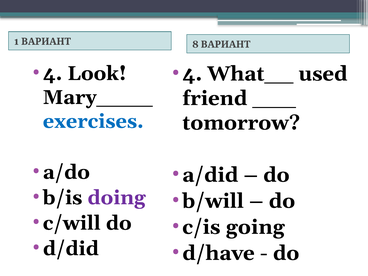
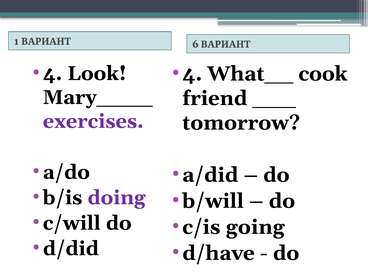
8: 8 -> 6
used: used -> cook
exercises colour: blue -> purple
